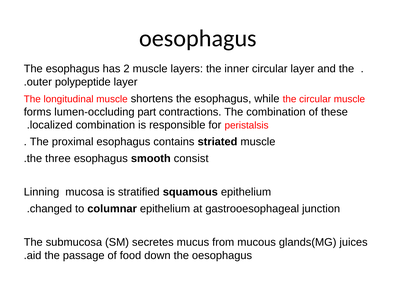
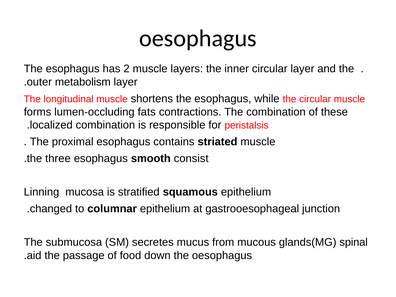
polypeptide: polypeptide -> metabolism
part: part -> fats
juices: juices -> spinal
